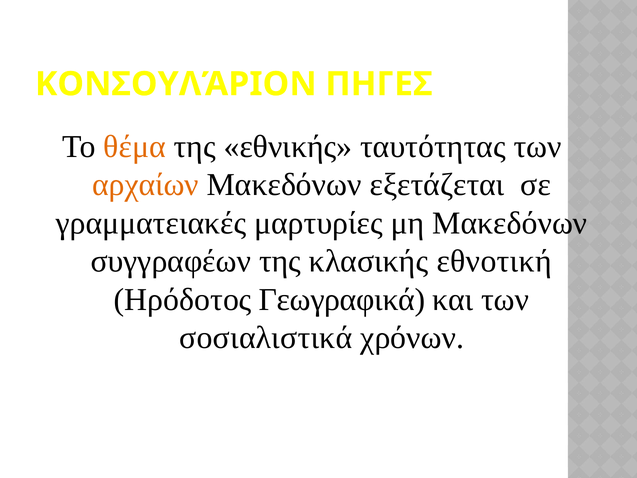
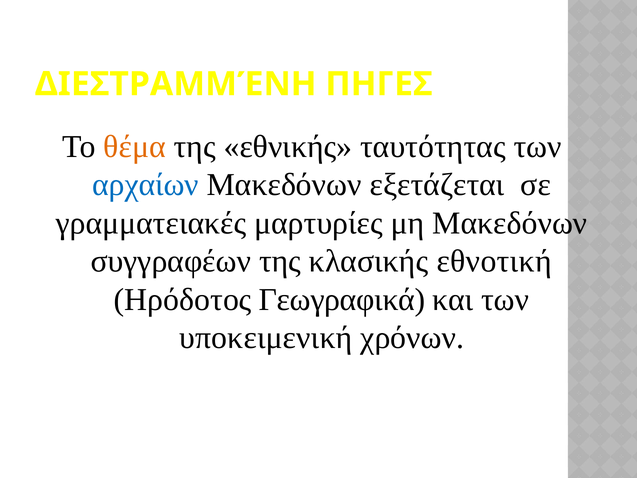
ΚΟΝΣΟΥΛΆΡΙΟΝ: ΚΟΝΣΟΥΛΆΡΙΟΝ -> ΔΙΕΣΤΡΑΜΜΈΝΗ
αρχαίων colour: orange -> blue
σοσιαλιστικά: σοσιαλιστικά -> υποκειμενική
